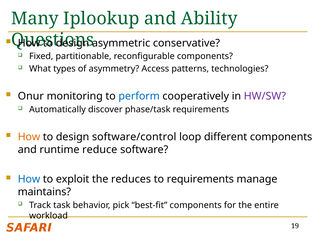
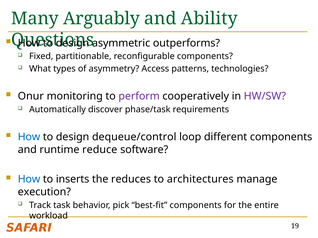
Iplookup: Iplookup -> Arguably
conservative: conservative -> outperforms
perform colour: blue -> purple
How at (29, 137) colour: orange -> blue
software/control: software/control -> dequeue/control
exploit: exploit -> inserts
to requirements: requirements -> architectures
maintains: maintains -> execution
